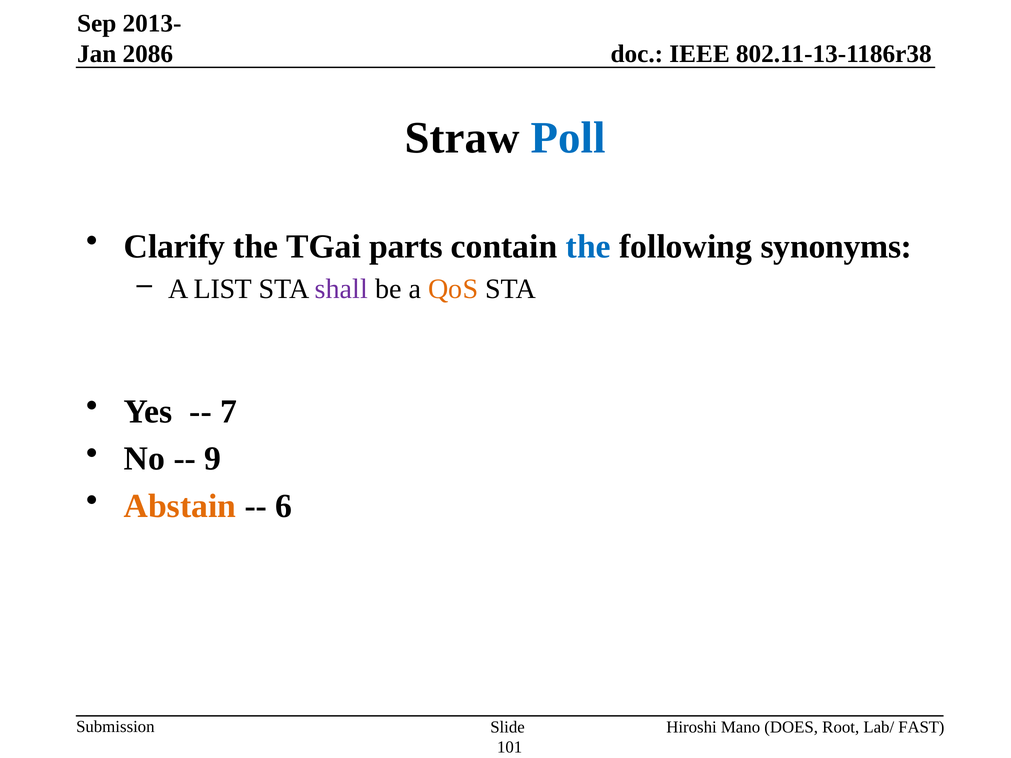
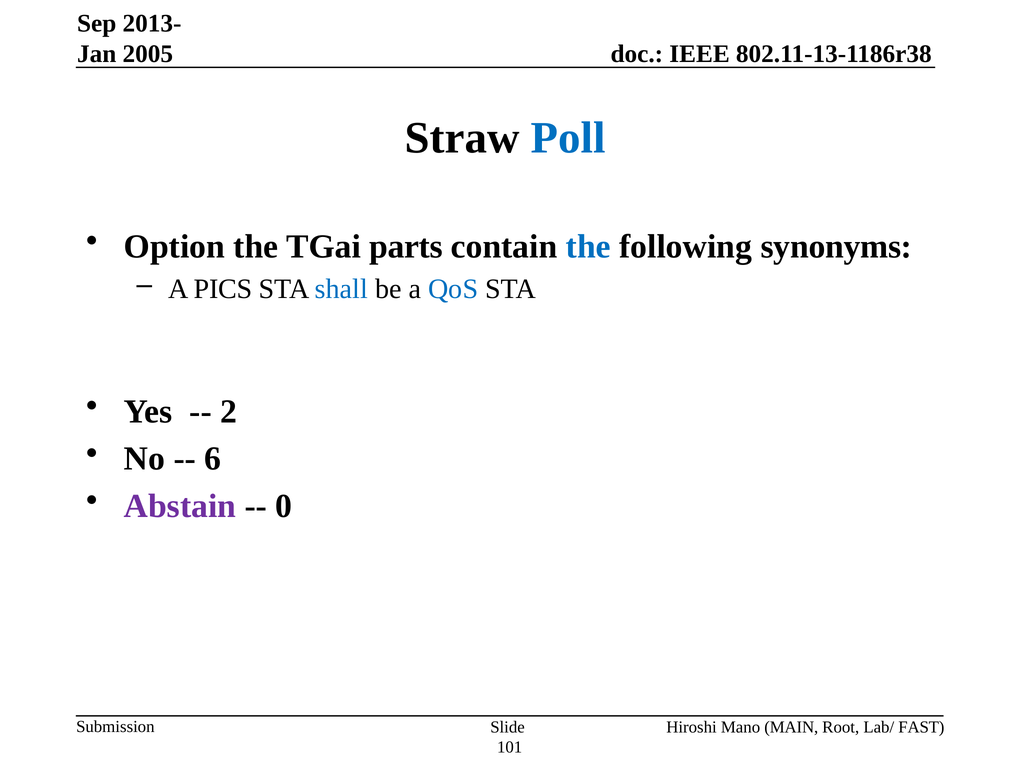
2086: 2086 -> 2005
Clarify: Clarify -> Option
LIST: LIST -> PICS
shall colour: purple -> blue
QoS colour: orange -> blue
7: 7 -> 2
9: 9 -> 6
Abstain colour: orange -> purple
6: 6 -> 0
DOES: DOES -> MAIN
